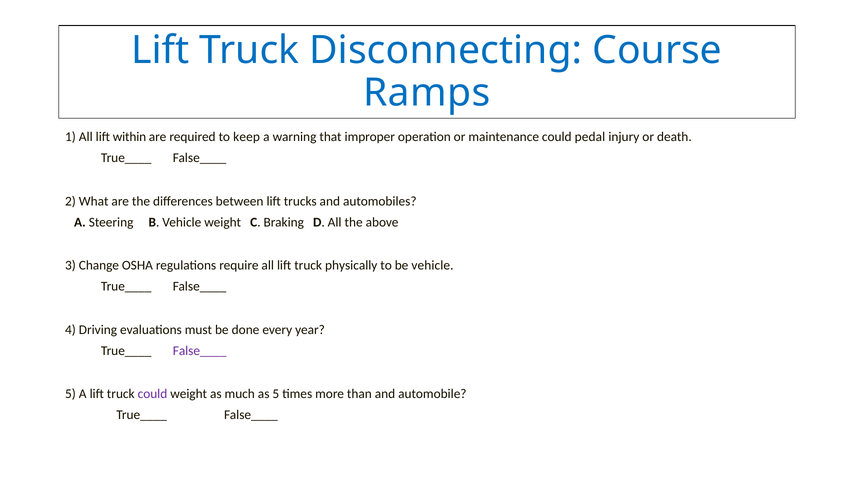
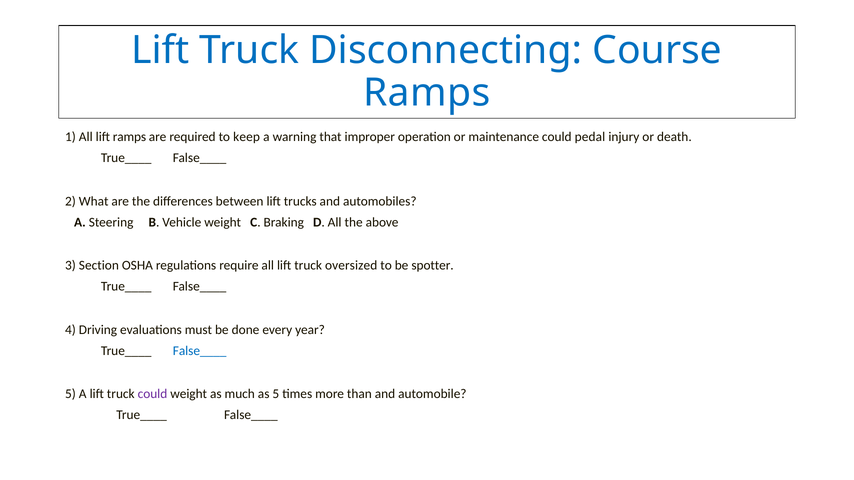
lift within: within -> ramps
Change: Change -> Section
physically: physically -> oversized
be vehicle: vehicle -> spotter
False____ at (200, 351) colour: purple -> blue
